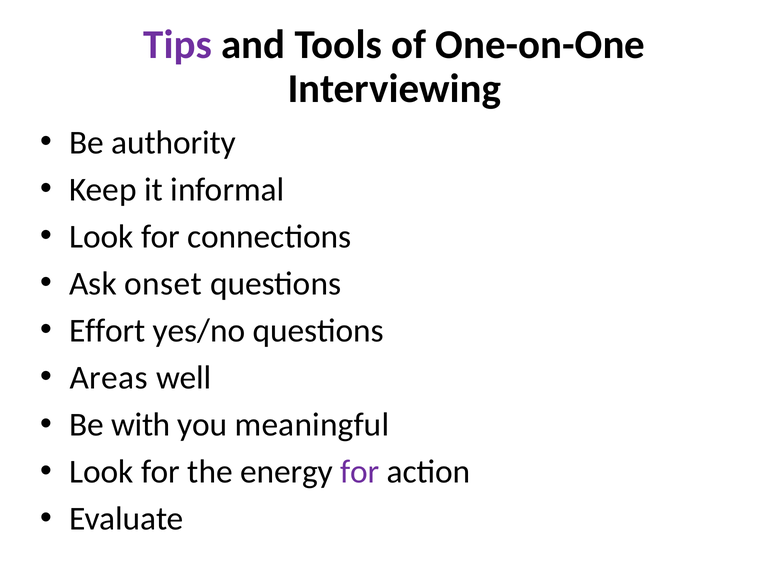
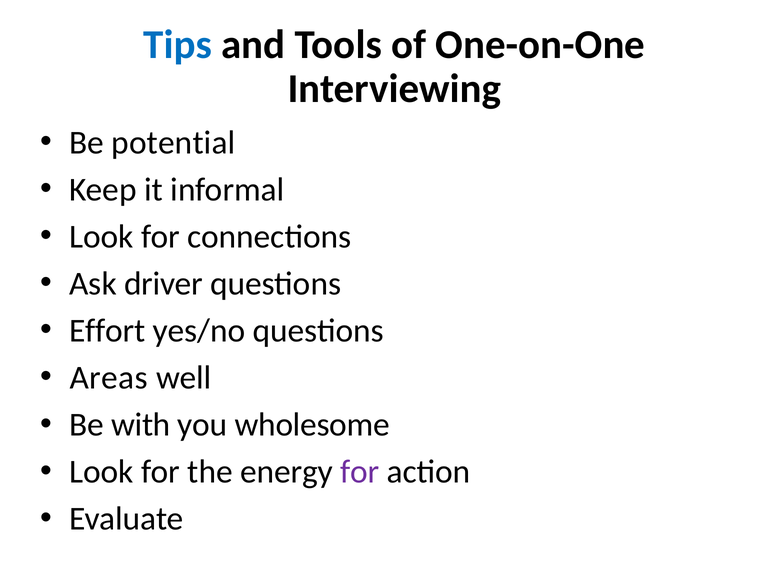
Tips colour: purple -> blue
authority: authority -> potential
onset: onset -> driver
meaningful: meaningful -> wholesome
